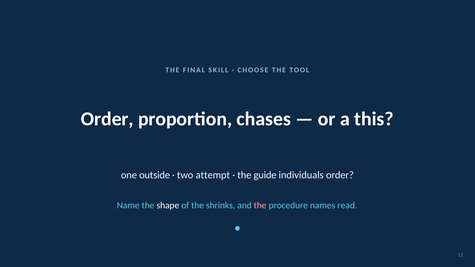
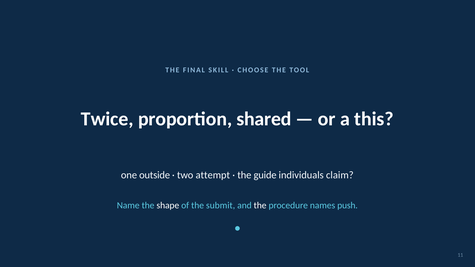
Order at (107, 119): Order -> Twice
chases: chases -> shared
individuals order: order -> claim
shrinks: shrinks -> submit
the at (260, 205) colour: pink -> white
read: read -> push
